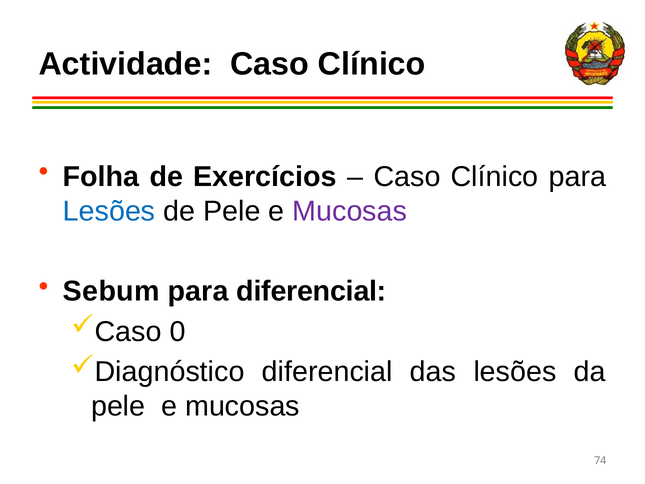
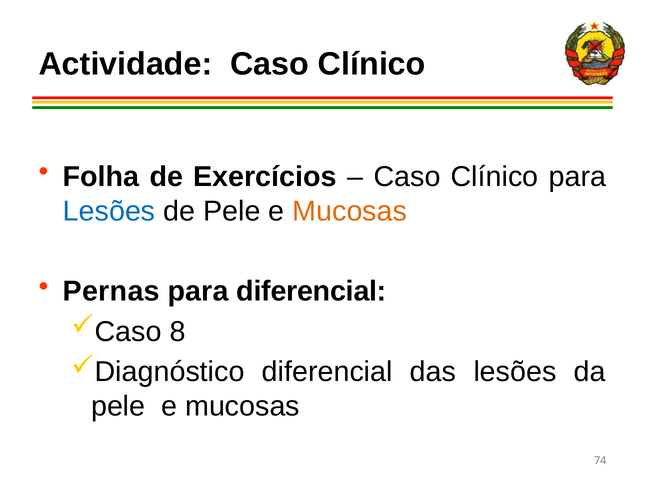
Mucosas at (350, 211) colour: purple -> orange
Sebum: Sebum -> Pernas
0: 0 -> 8
